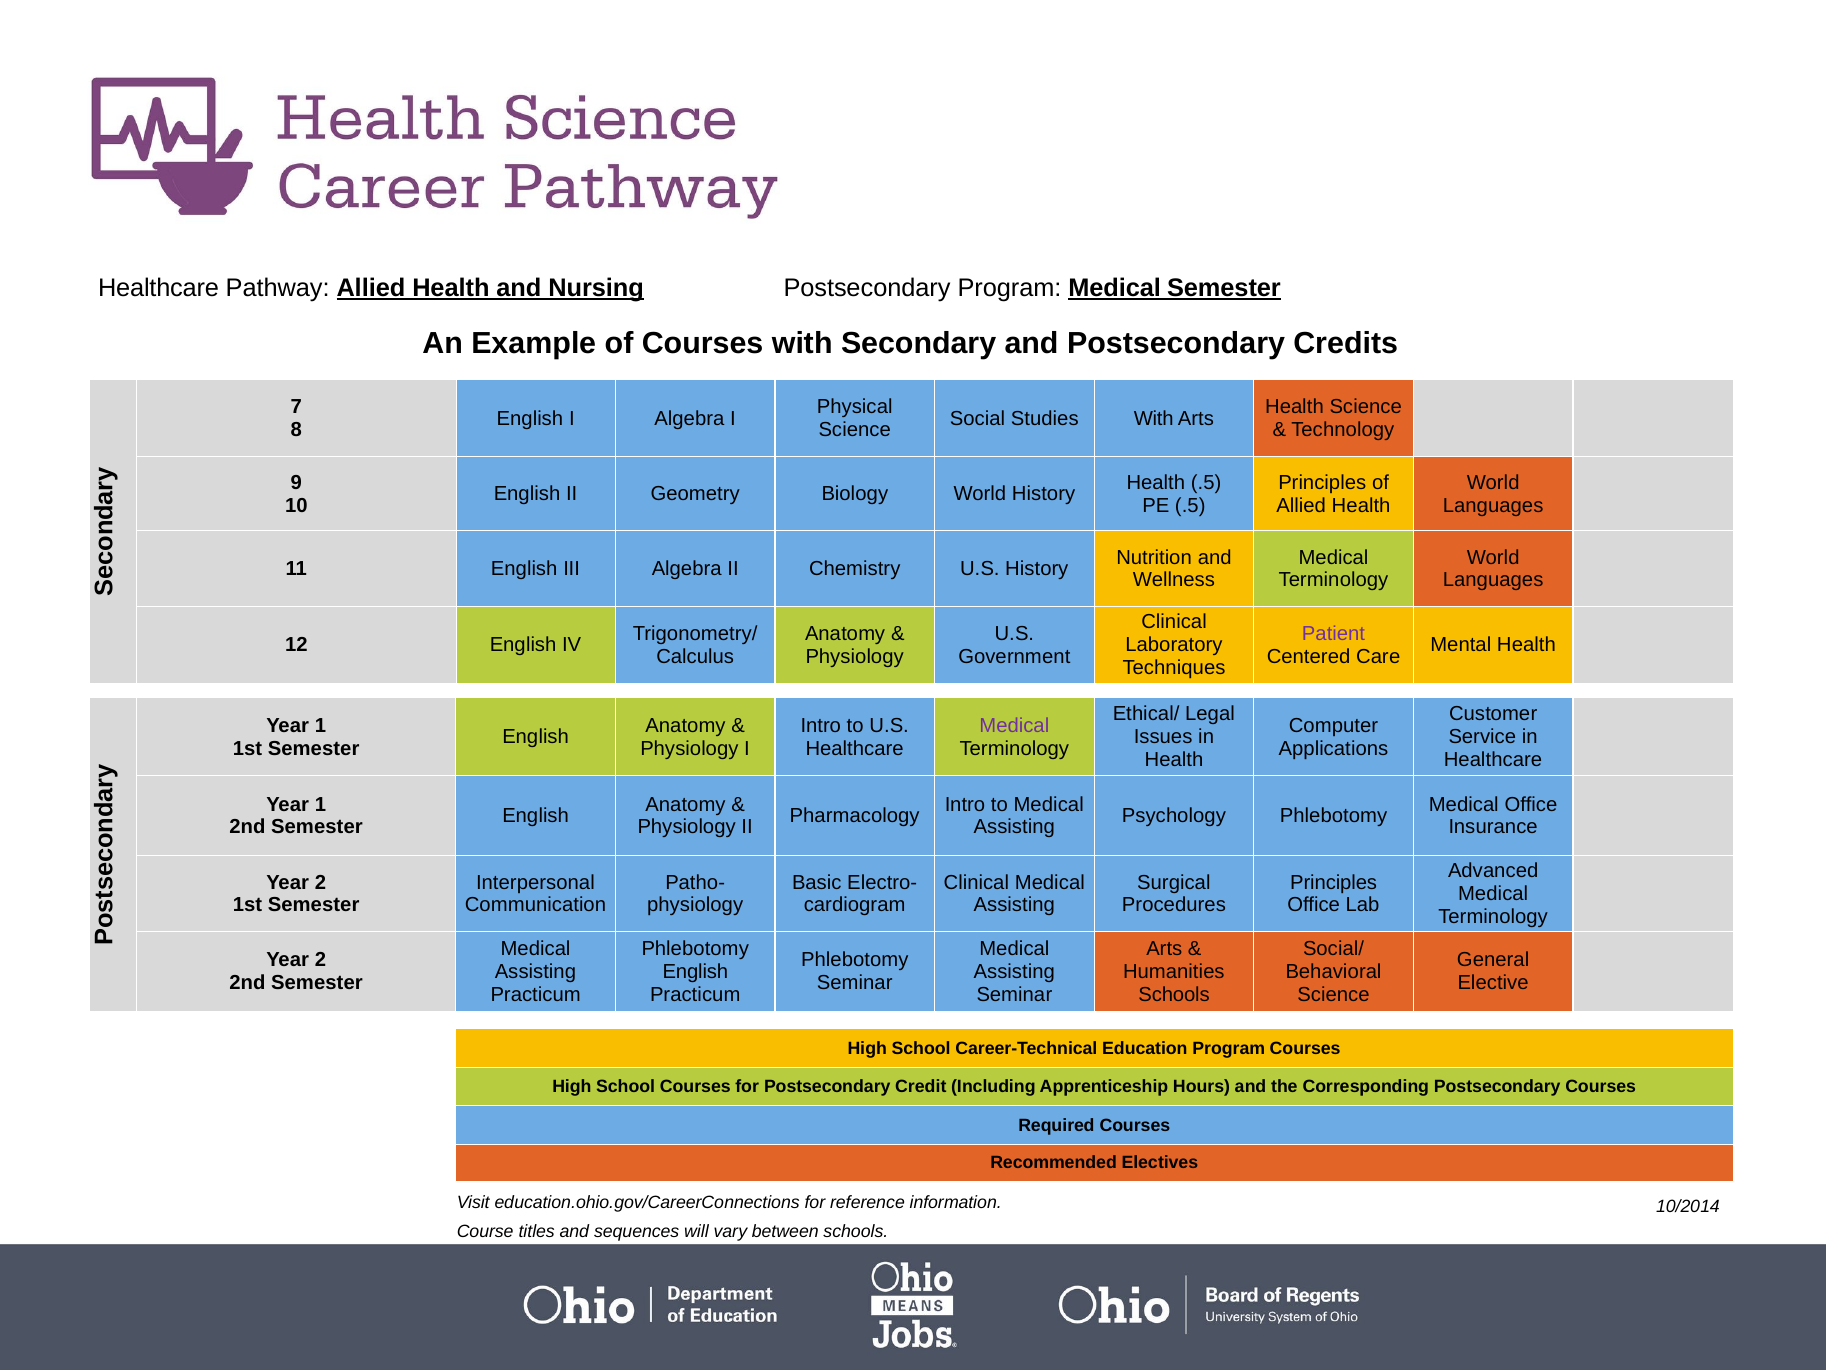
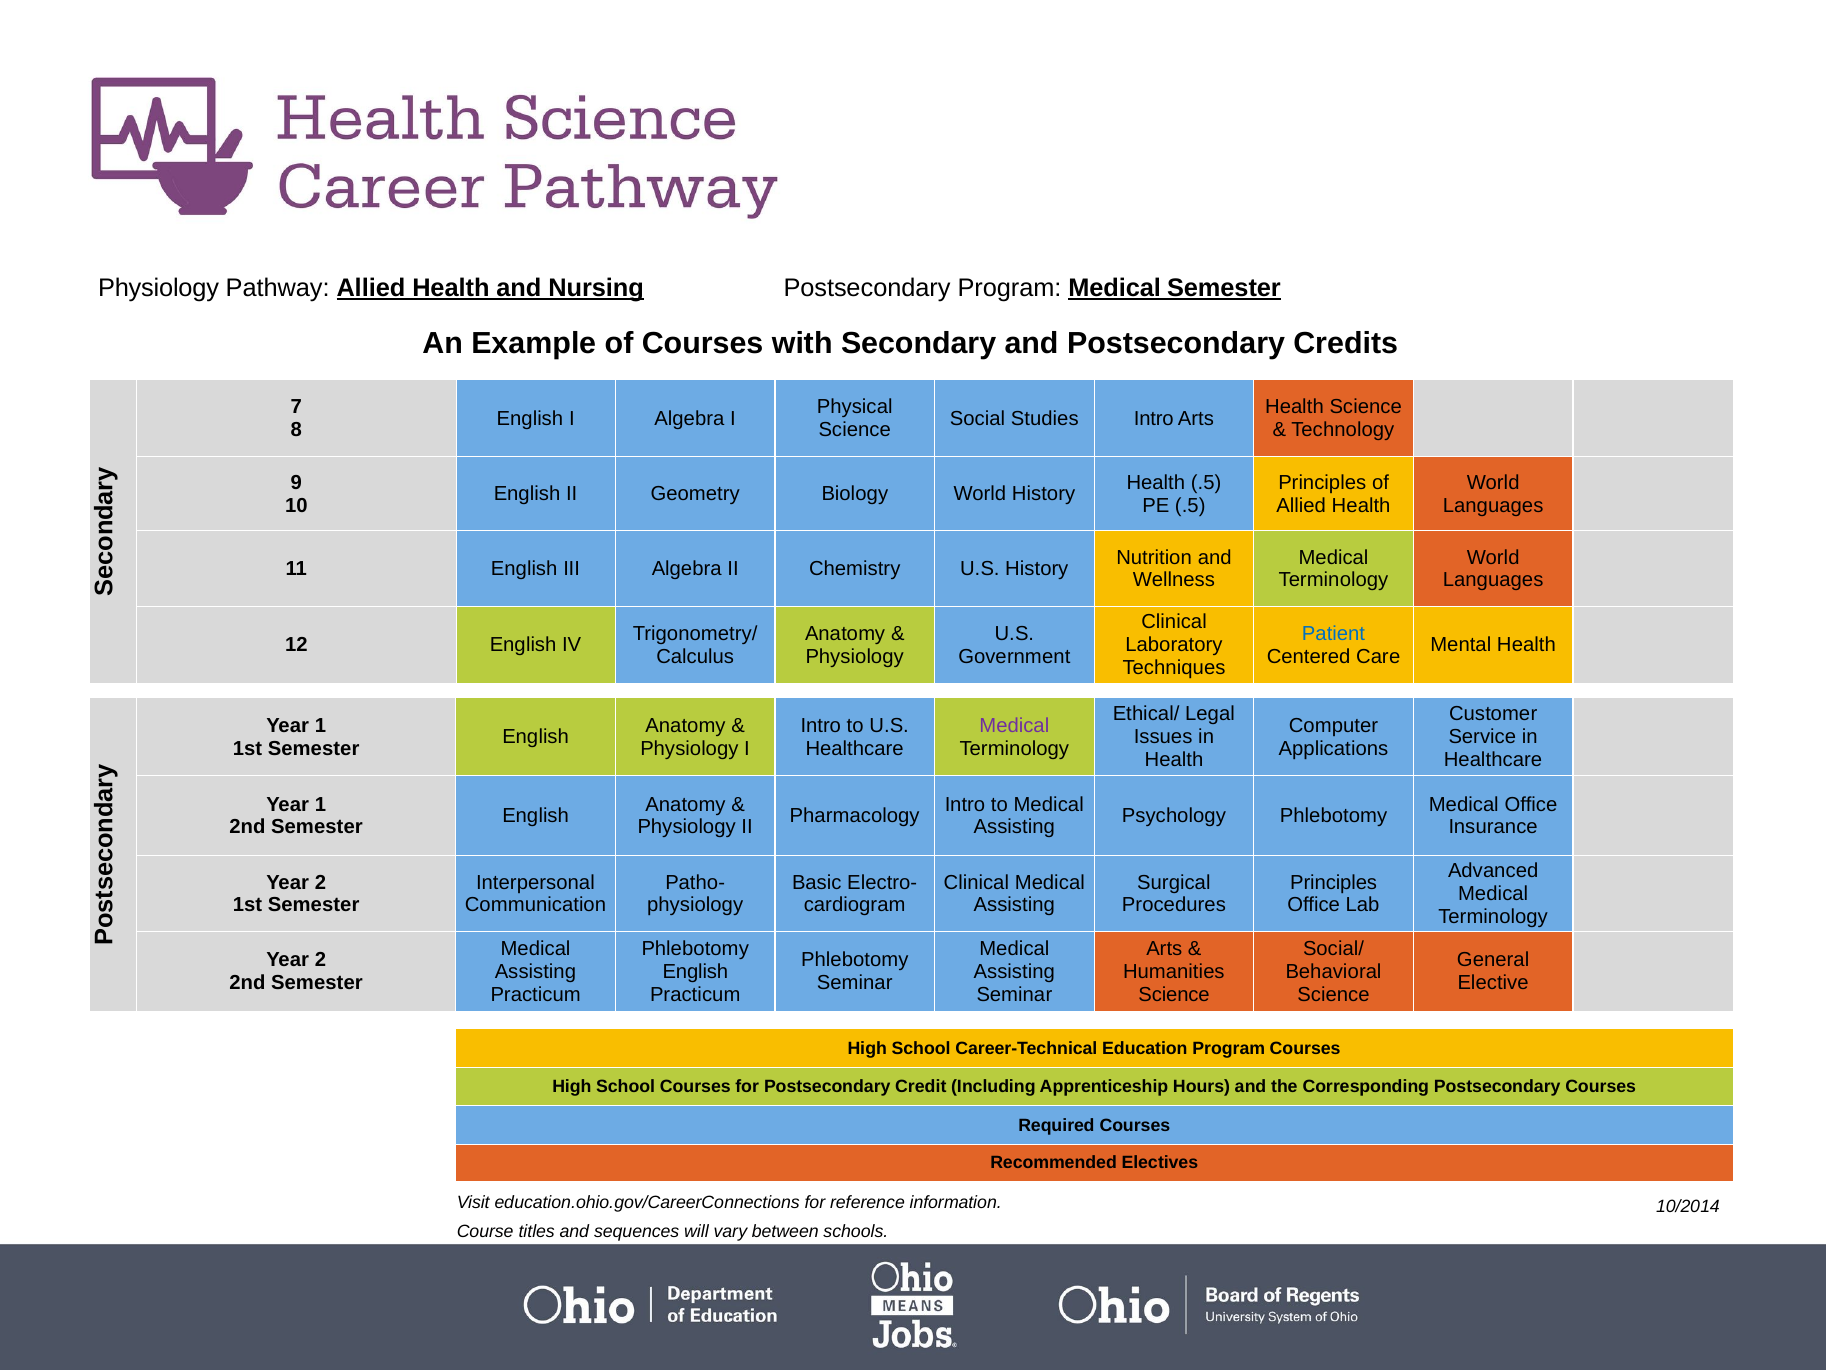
Healthcare at (159, 288): Healthcare -> Physiology
Studies With: With -> Intro
Patient colour: purple -> blue
Schools at (1174, 994): Schools -> Science
